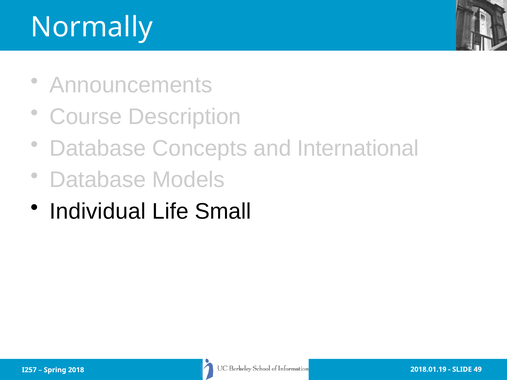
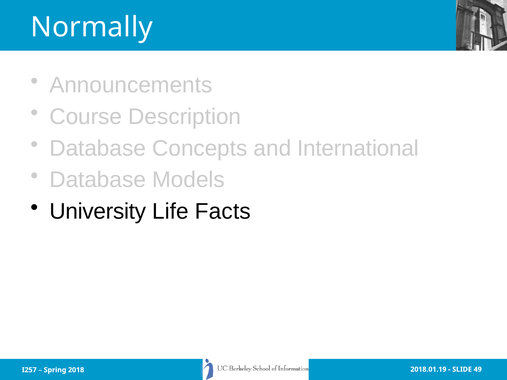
Individual: Individual -> University
Small: Small -> Facts
